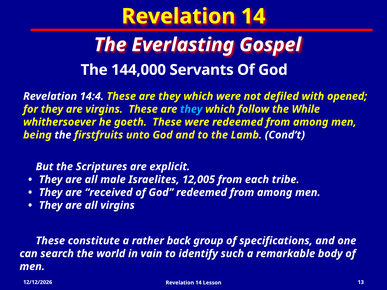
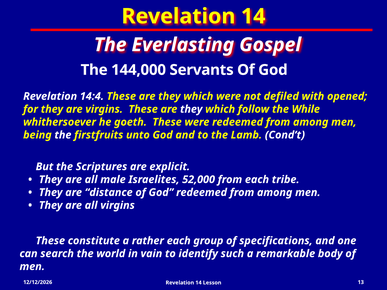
they at (191, 109) colour: light blue -> white
12,005: 12,005 -> 52,000
received: received -> distance
rather back: back -> each
